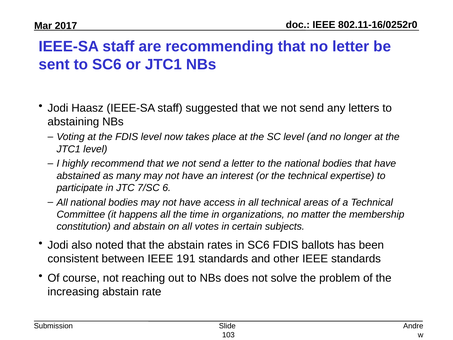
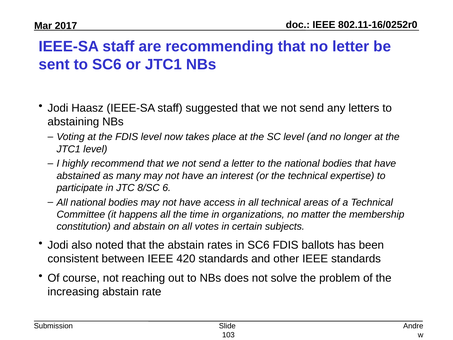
7/SC: 7/SC -> 8/SC
191: 191 -> 420
